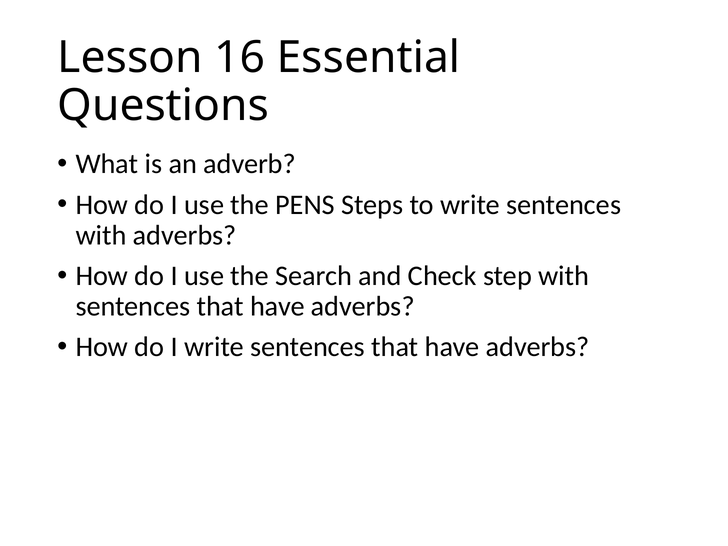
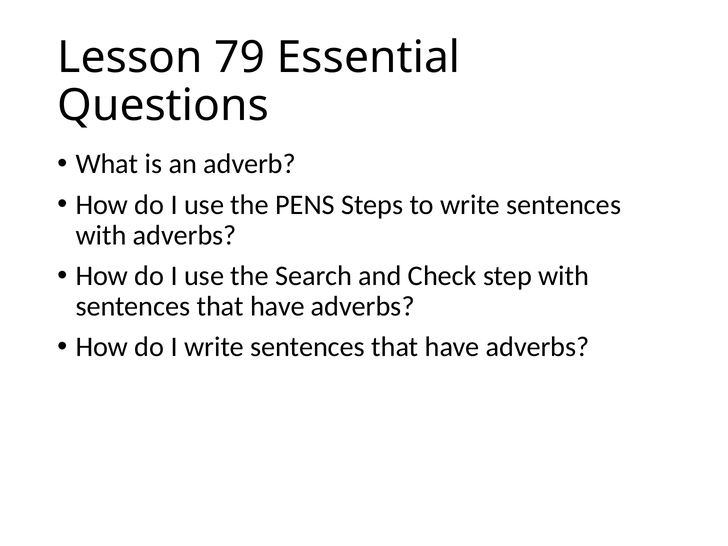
16: 16 -> 79
